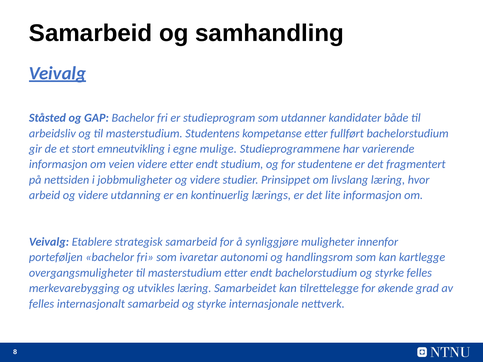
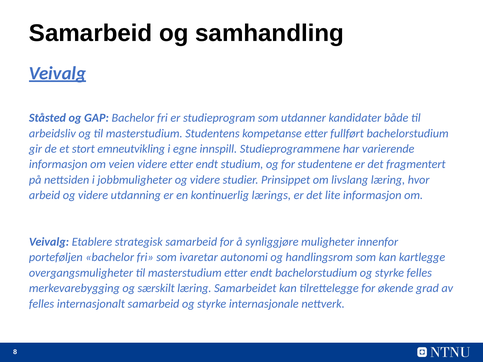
mulige: mulige -> innspill
utvikles: utvikles -> særskilt
